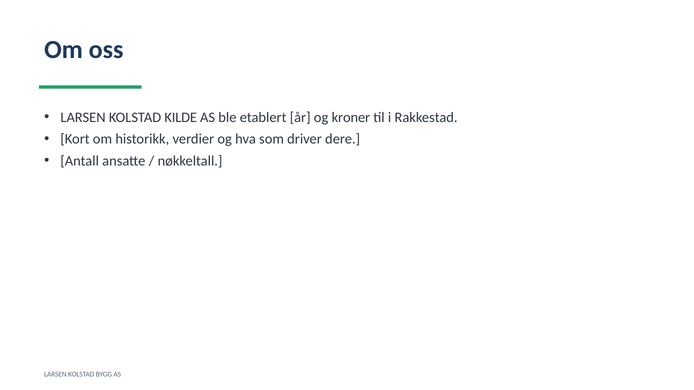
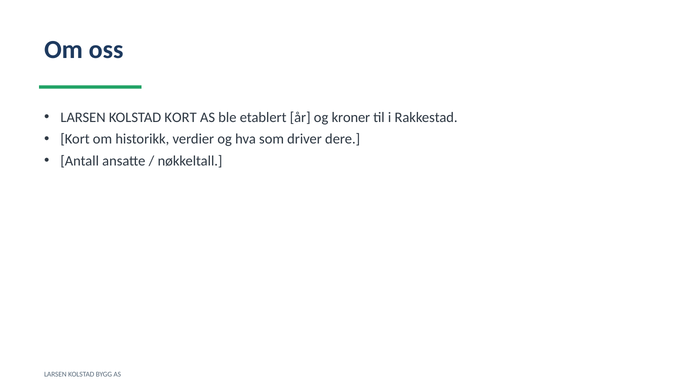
KOLSTAD KILDE: KILDE -> KORT
